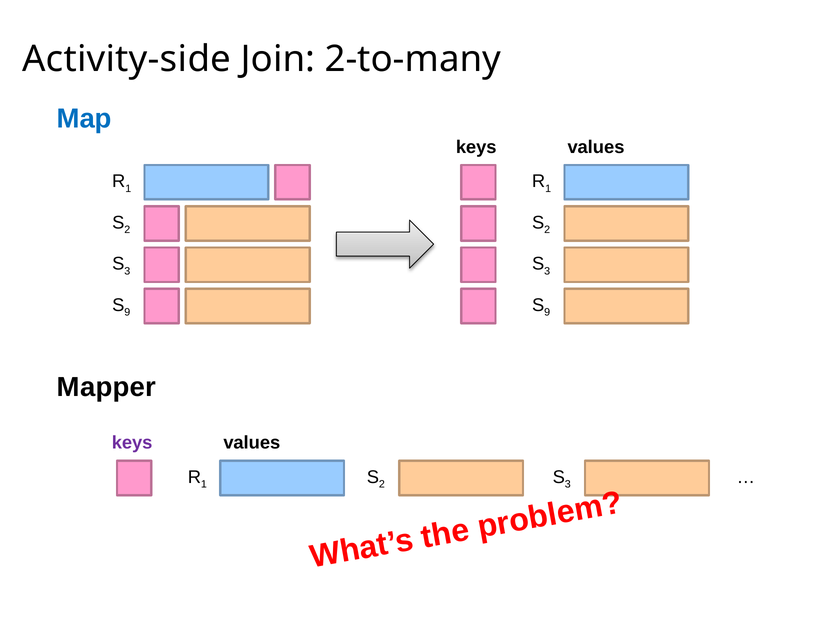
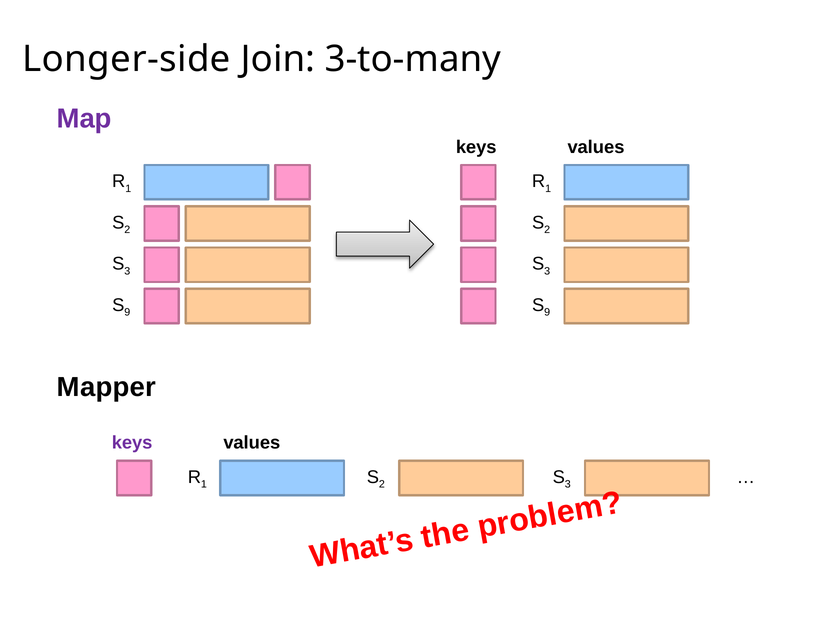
Activity-side: Activity-side -> Longer-side
2-to-many: 2-to-many -> 3-to-many
Map colour: blue -> purple
